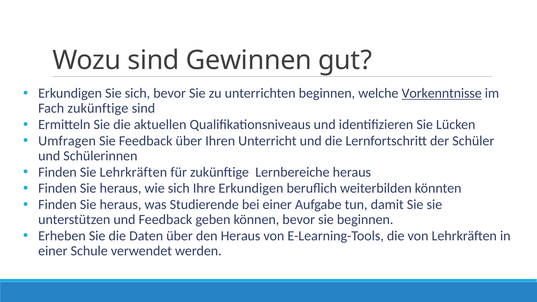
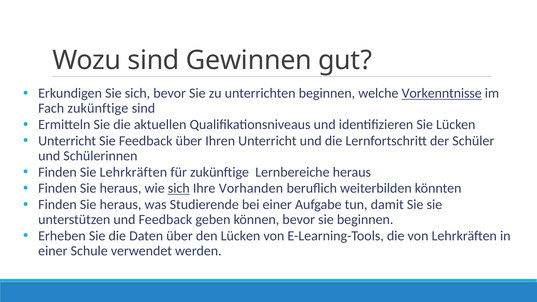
Umfragen at (67, 141): Umfragen -> Unterricht
sich at (179, 188) underline: none -> present
Ihre Erkundigen: Erkundigen -> Vorhanden
den Heraus: Heraus -> Lücken
